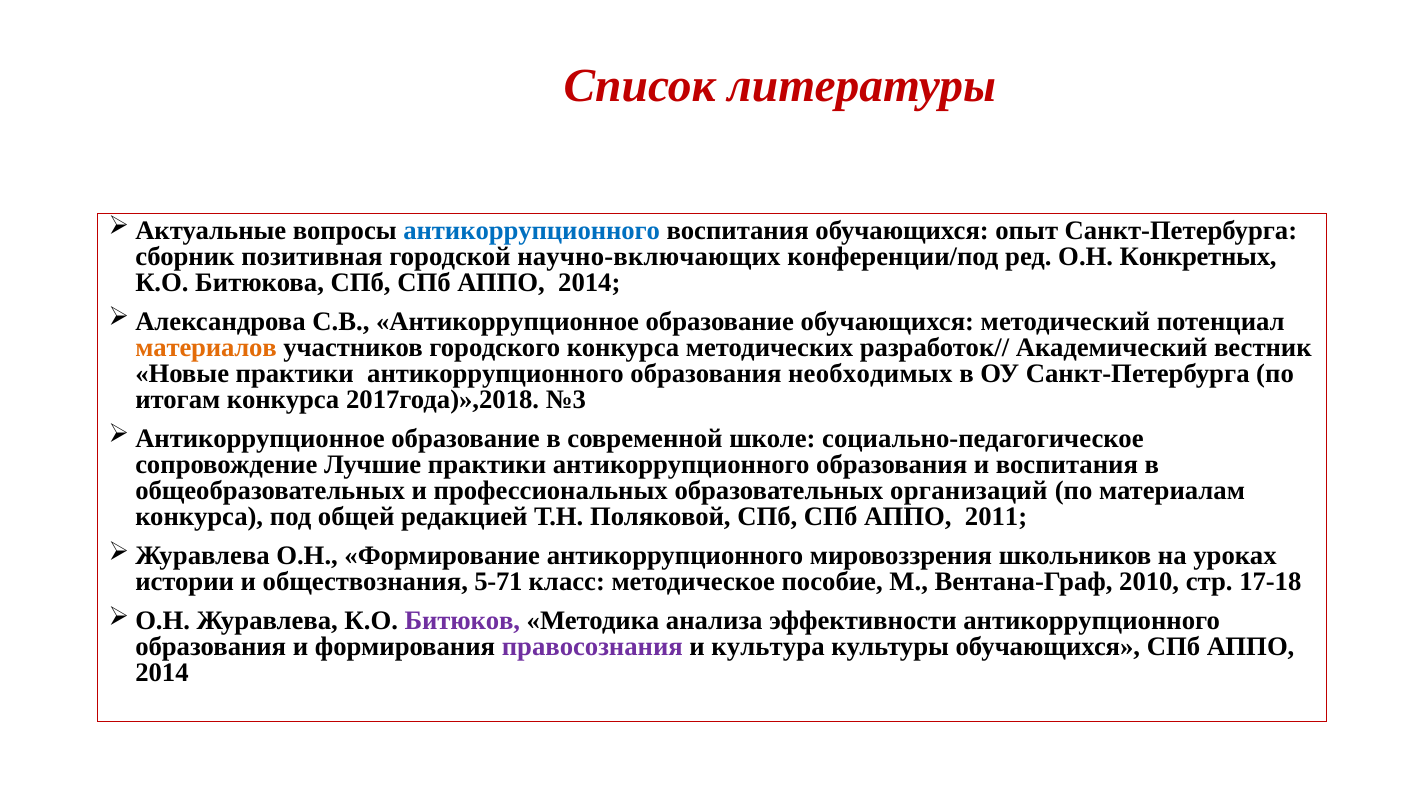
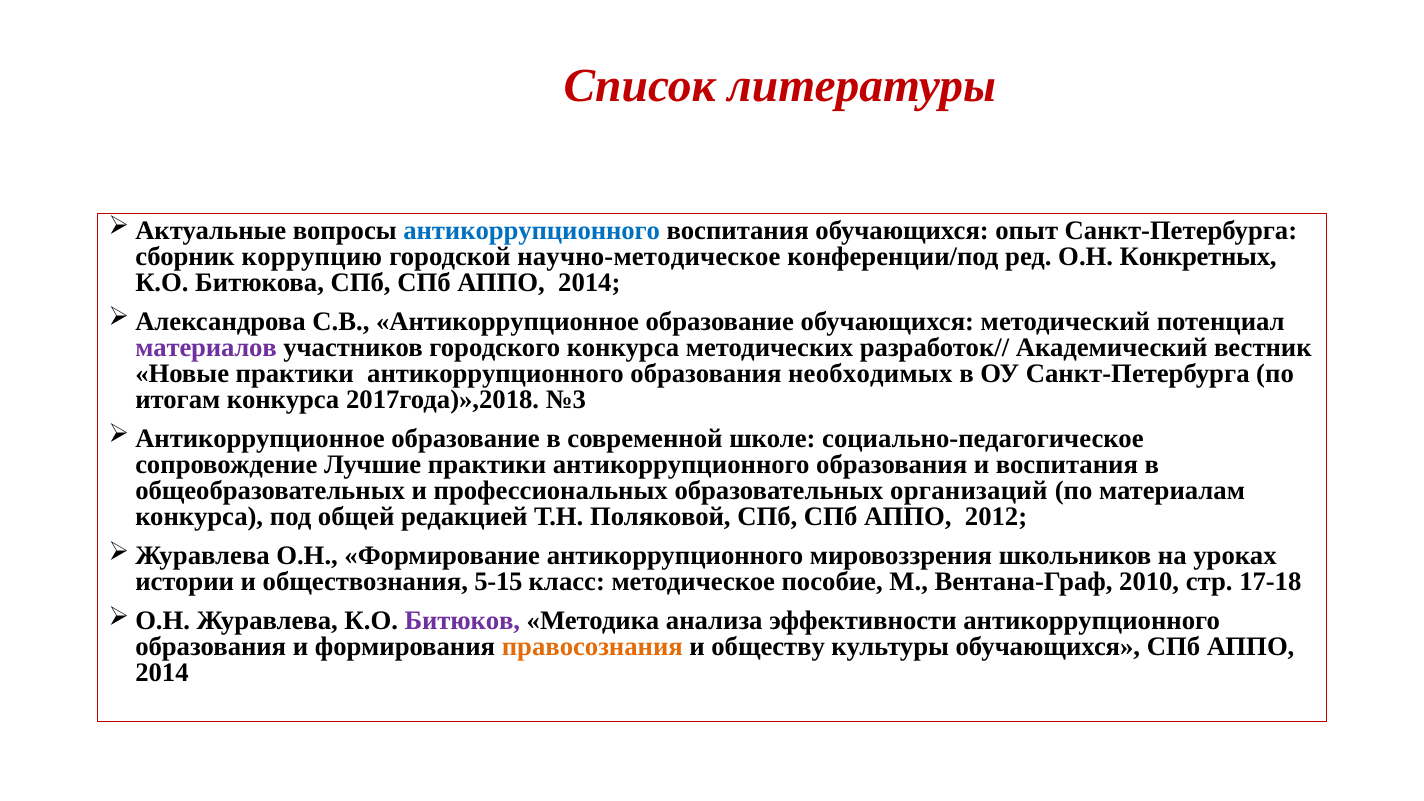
позитивная: позитивная -> коррупцию
научно-включающих: научно-включающих -> научно-методическое
материалов colour: orange -> purple
2011: 2011 -> 2012
5-71: 5-71 -> 5-15
правосознания colour: purple -> orange
культура: культура -> обществу
